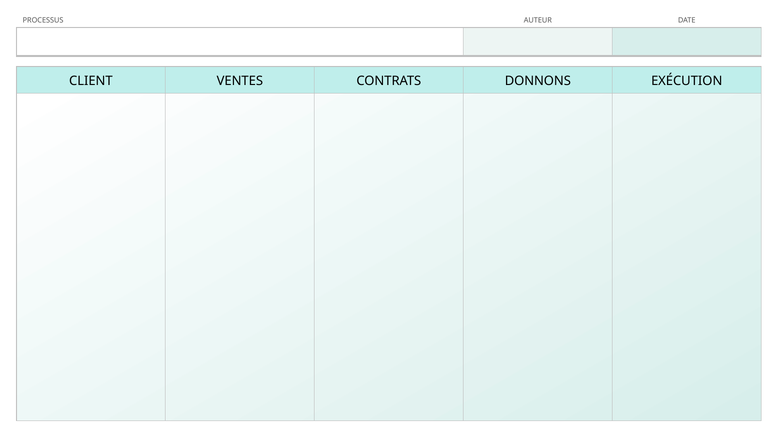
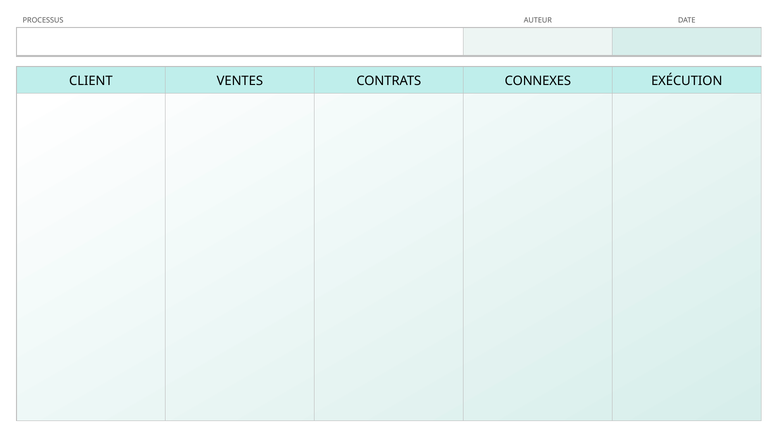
DONNONS: DONNONS -> CONNEXES
